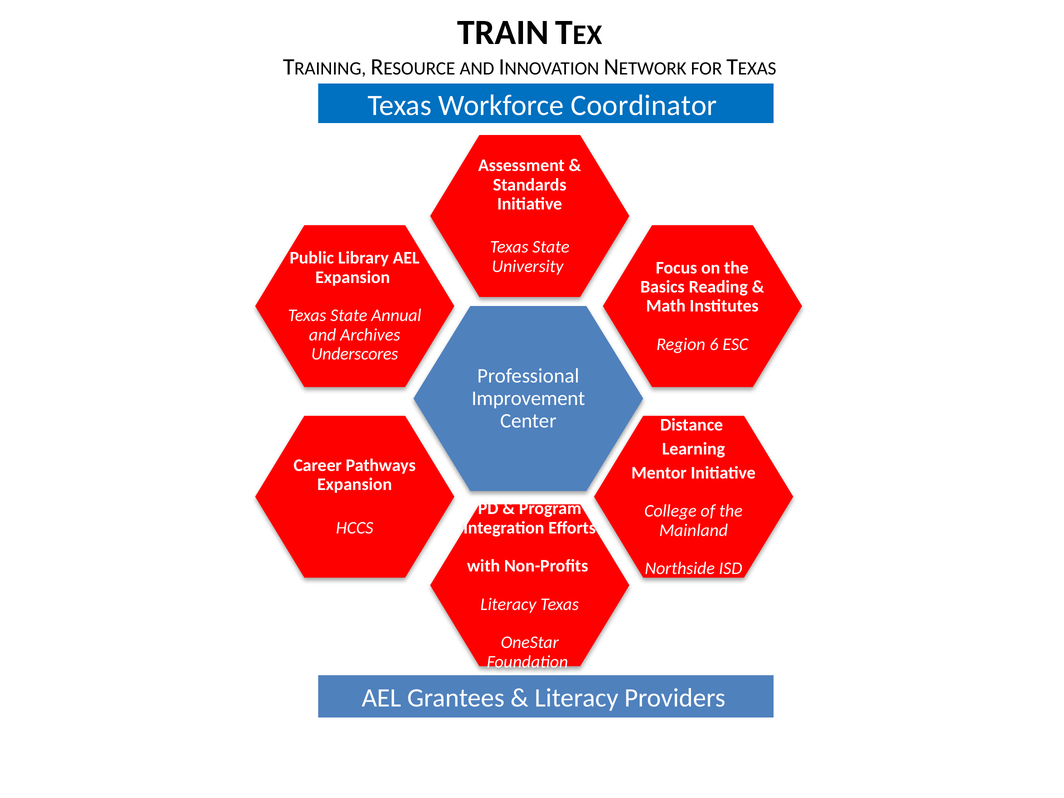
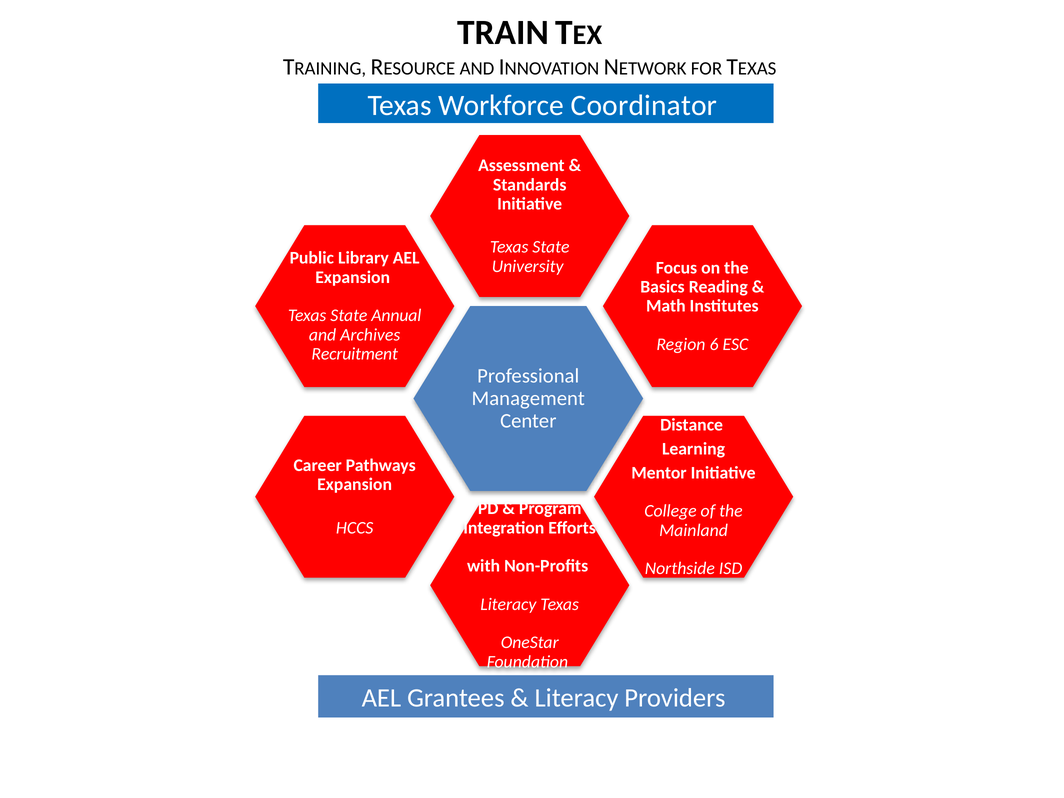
Underscores: Underscores -> Recruitment
Improvement: Improvement -> Management
